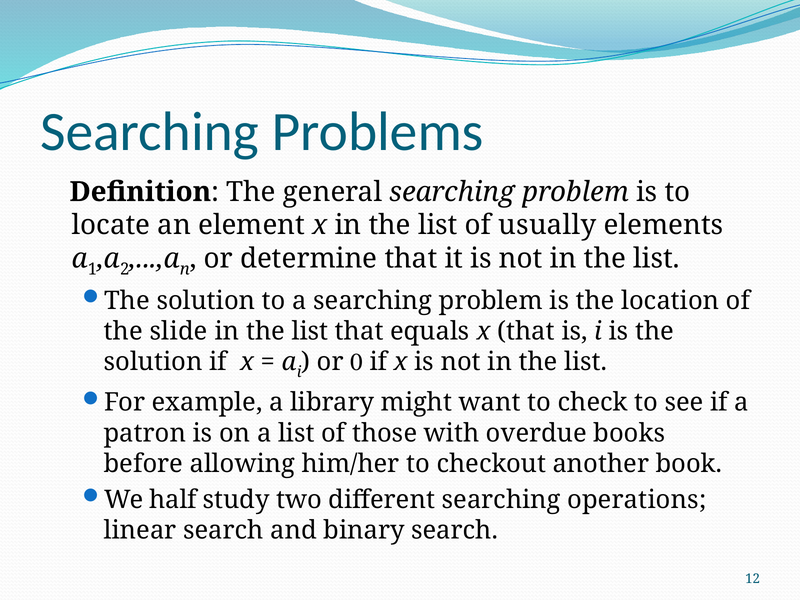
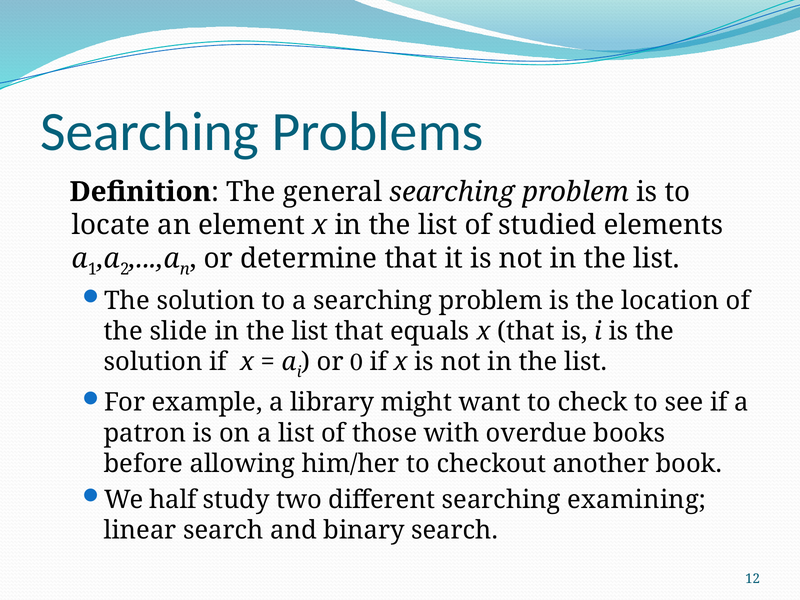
usually: usually -> studied
operations: operations -> examining
